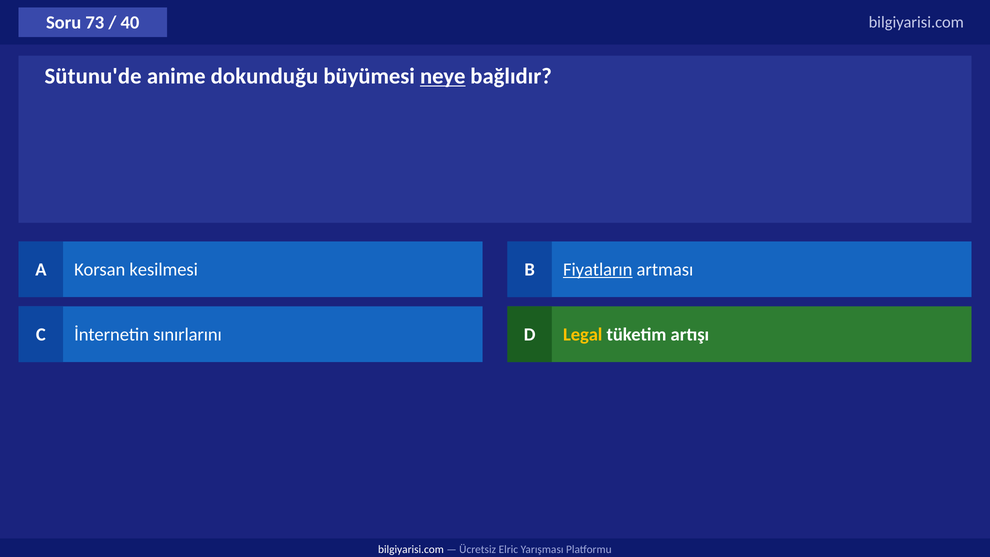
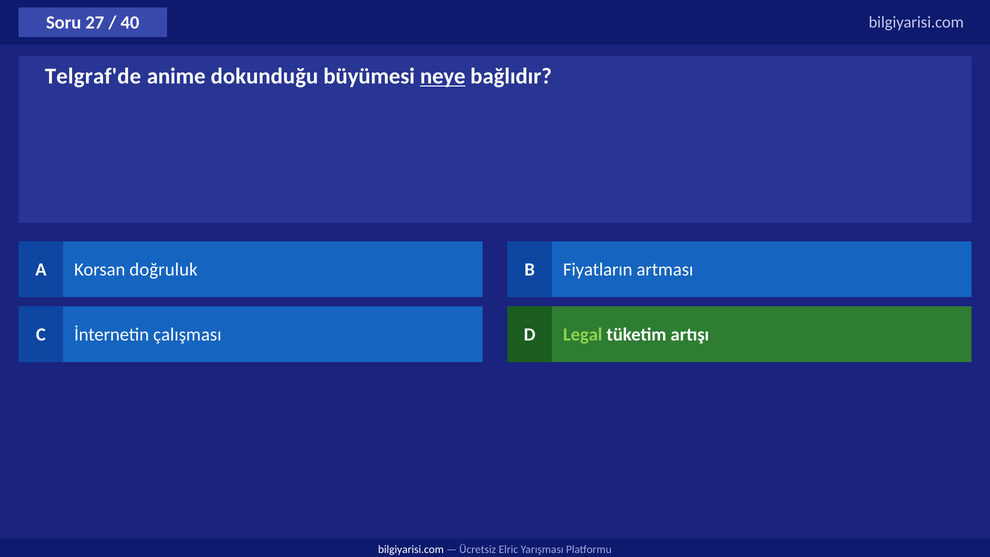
73: 73 -> 27
Sütunu'de: Sütunu'de -> Telgraf'de
kesilmesi: kesilmesi -> doğruluk
Fiyatların underline: present -> none
sınırlarını: sınırlarını -> çalışması
Legal colour: yellow -> light green
